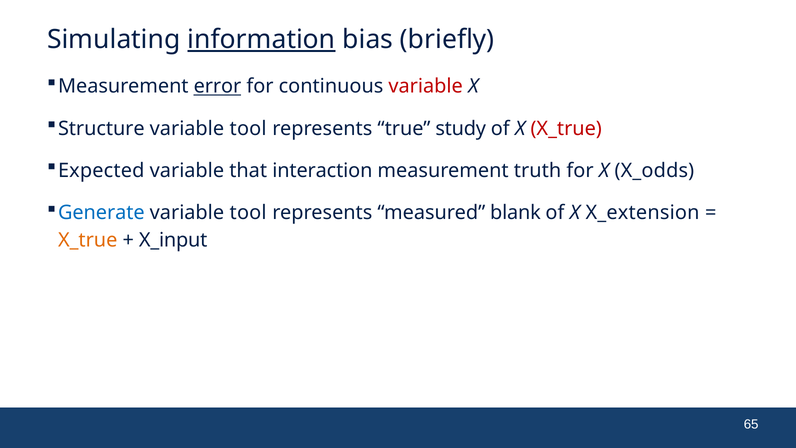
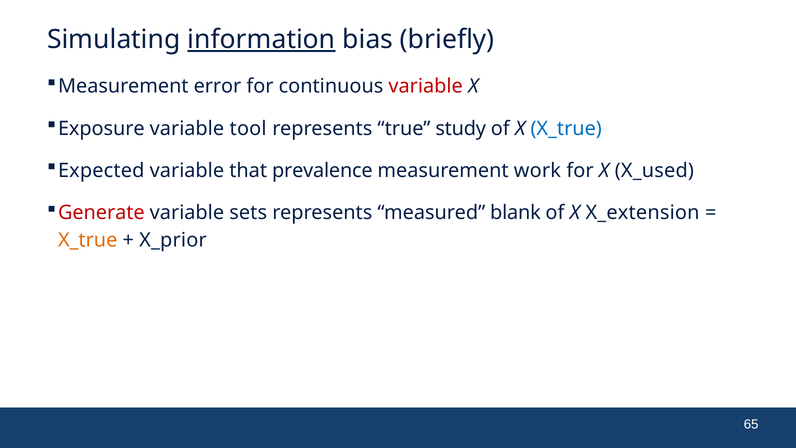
error underline: present -> none
Structure: Structure -> Exposure
X_true at (566, 128) colour: red -> blue
interaction: interaction -> prevalence
truth: truth -> work
X_odds: X_odds -> X_used
Generate colour: blue -> red
tool at (248, 213): tool -> sets
X_input: X_input -> X_prior
